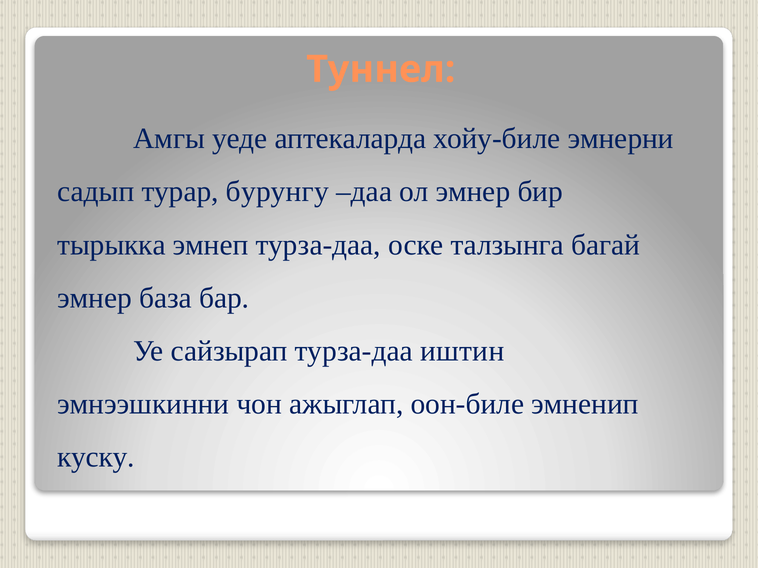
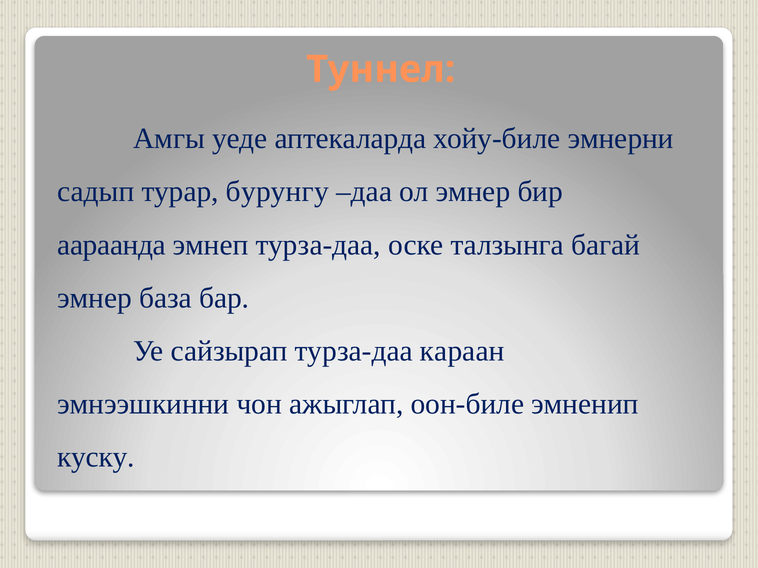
тырыкка: тырыкка -> аараанда
иштин: иштин -> караан
